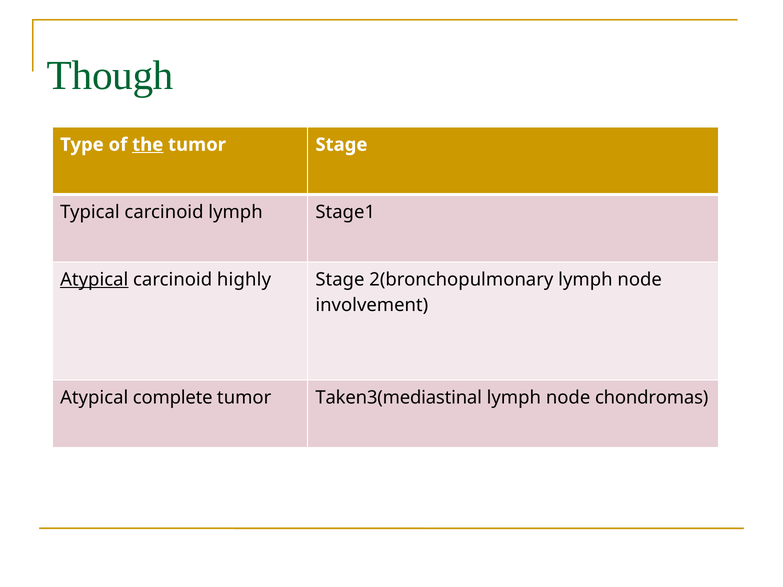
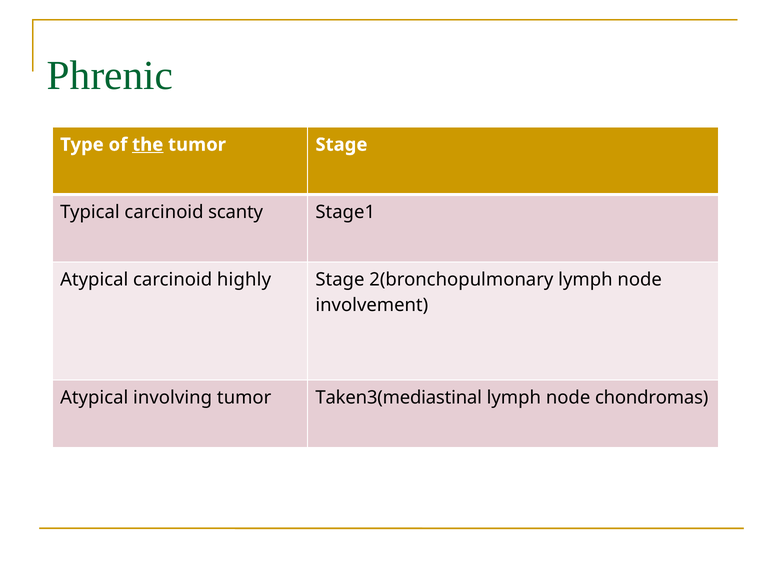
Though: Though -> Phrenic
carcinoid lymph: lymph -> scanty
Atypical at (94, 280) underline: present -> none
complete: complete -> involving
